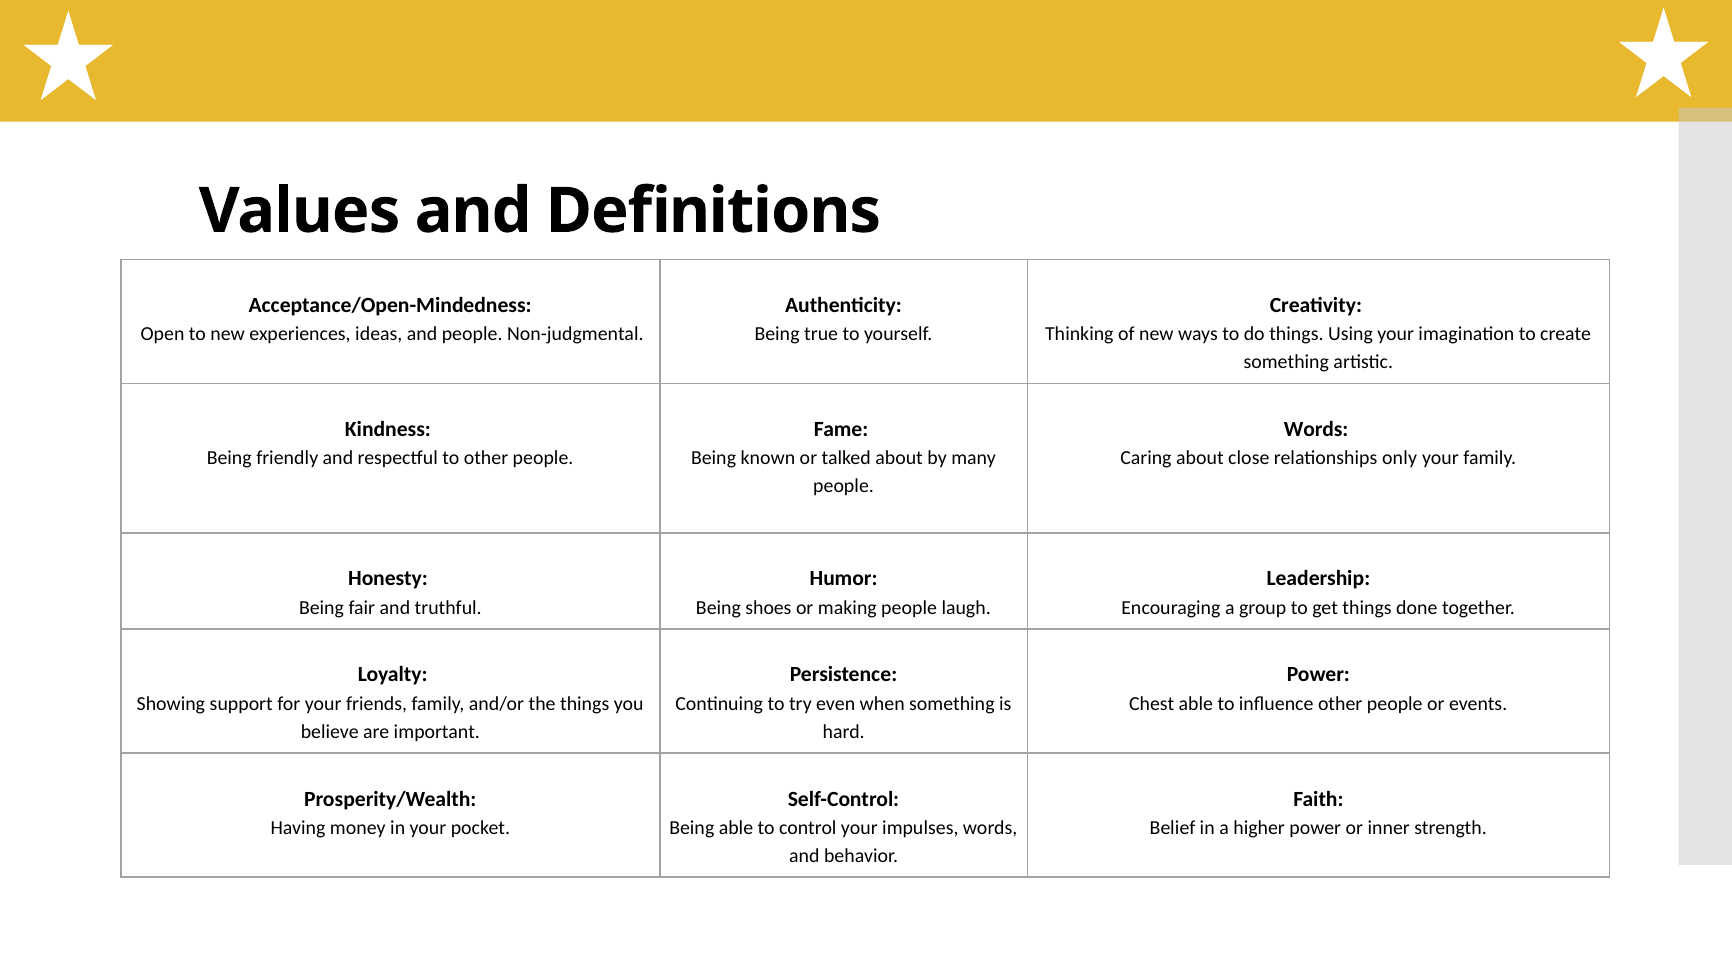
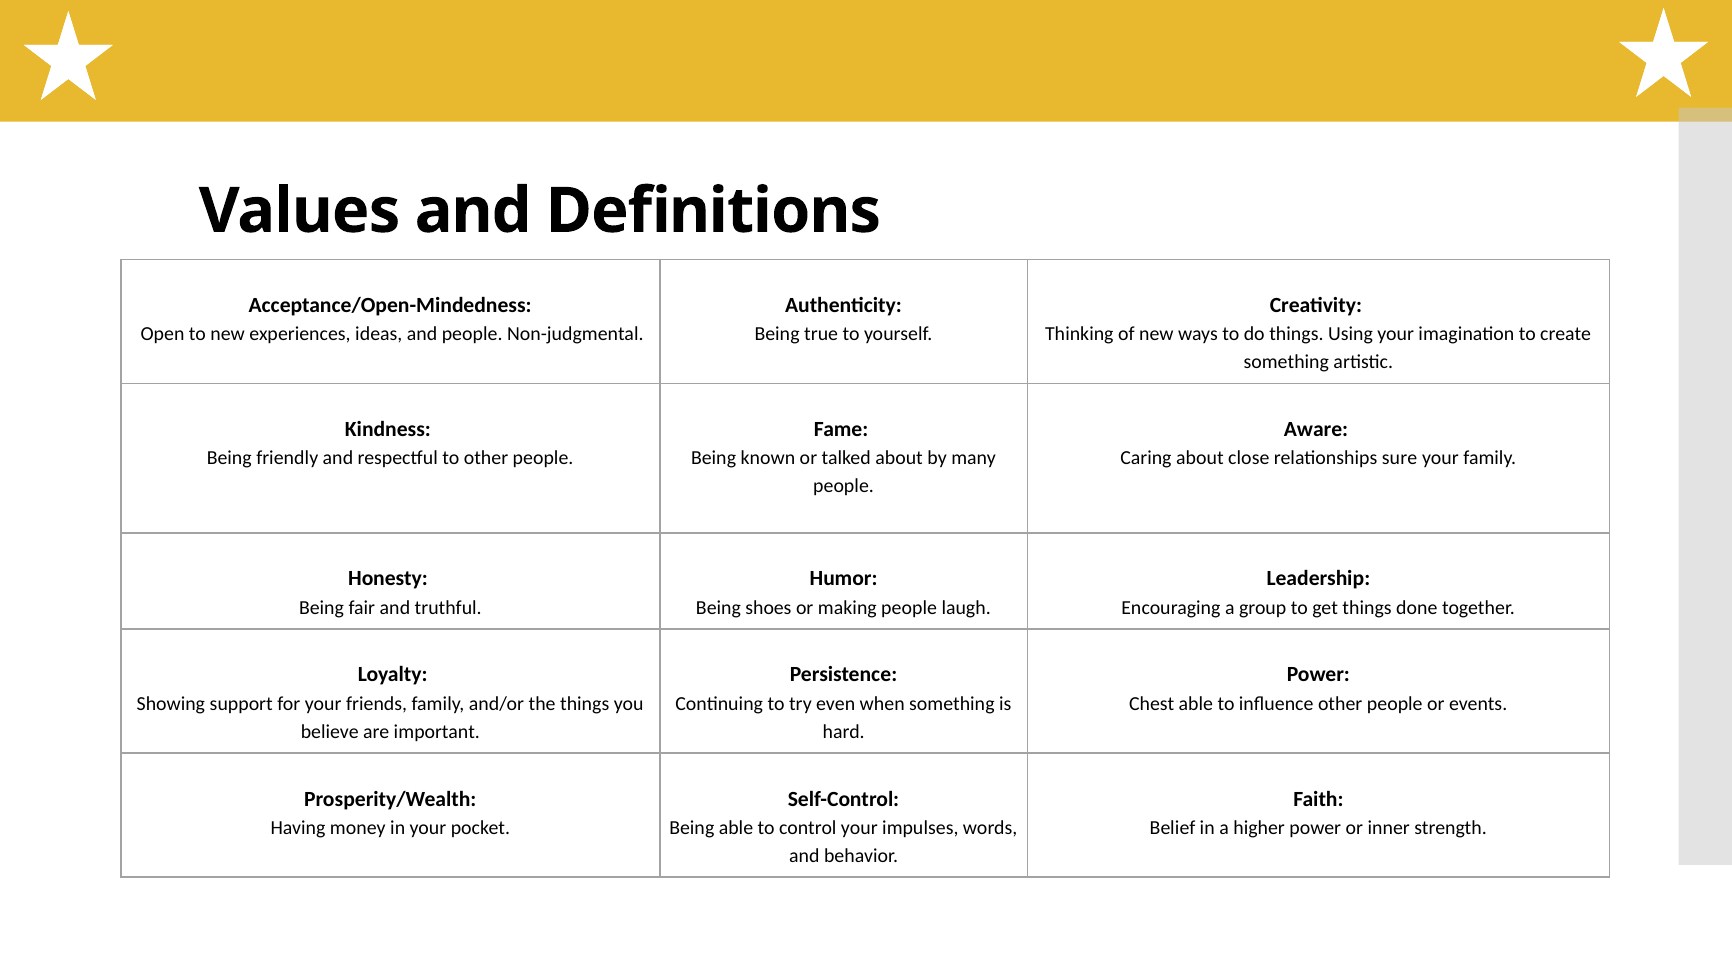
Words at (1316, 429): Words -> Aware
only: only -> sure
